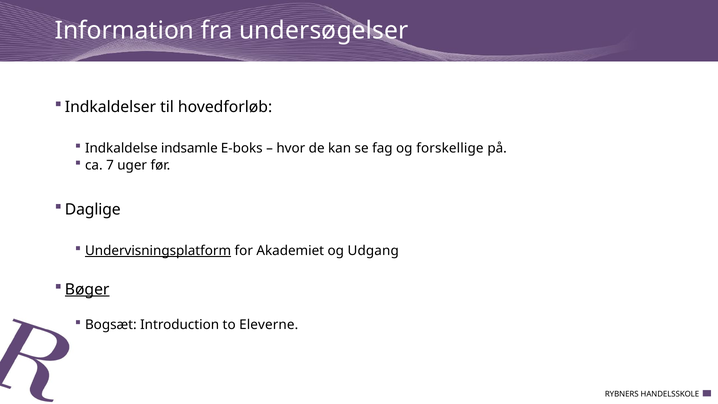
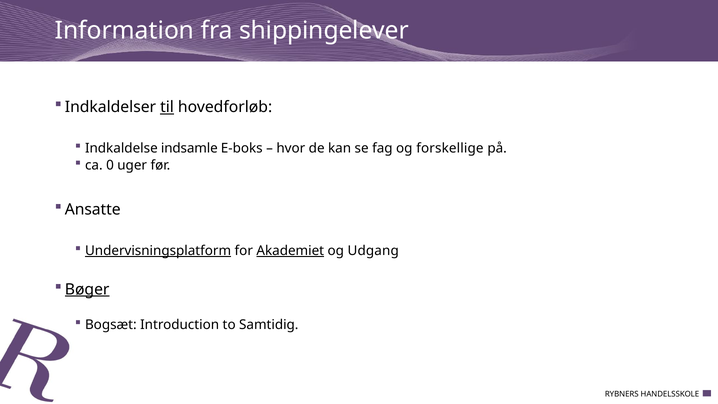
undersøgelser: undersøgelser -> shippingelever
til underline: none -> present
7: 7 -> 0
Daglige: Daglige -> Ansatte
Akademiet underline: none -> present
Eleverne: Eleverne -> Samtidig
